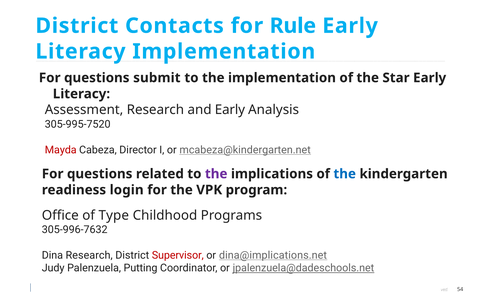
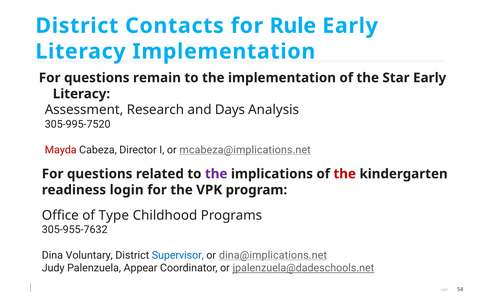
submit: submit -> remain
and Early: Early -> Days
mcabeza@kindergarten.net: mcabeza@kindergarten.net -> mcabeza@implications.net
the at (345, 174) colour: blue -> red
305-996-7632: 305-996-7632 -> 305-955-7632
Dina Research: Research -> Voluntary
Supervisor colour: red -> blue
Putting: Putting -> Appear
